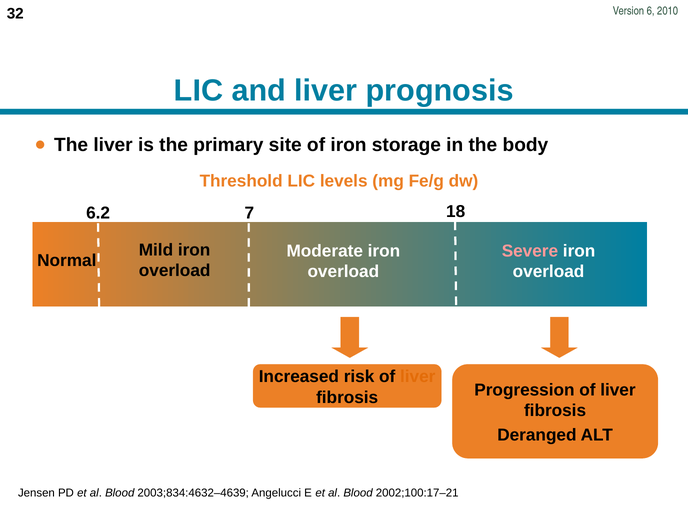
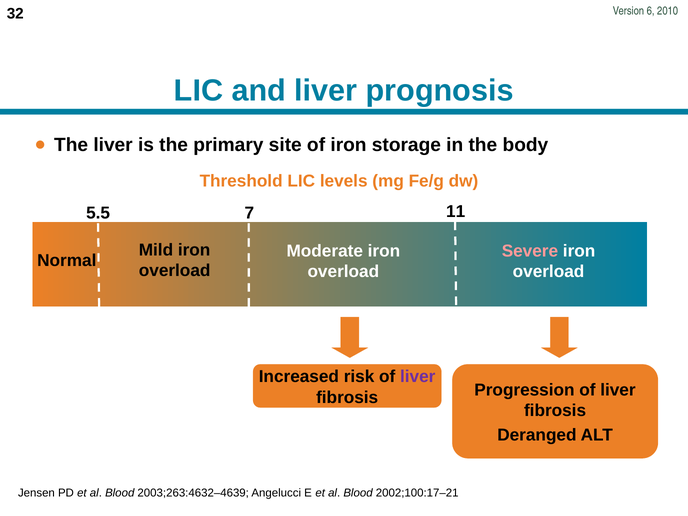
6.2: 6.2 -> 5.5
18: 18 -> 11
liver at (418, 377) colour: orange -> purple
2003;834:4632–4639: 2003;834:4632–4639 -> 2003;263:4632–4639
